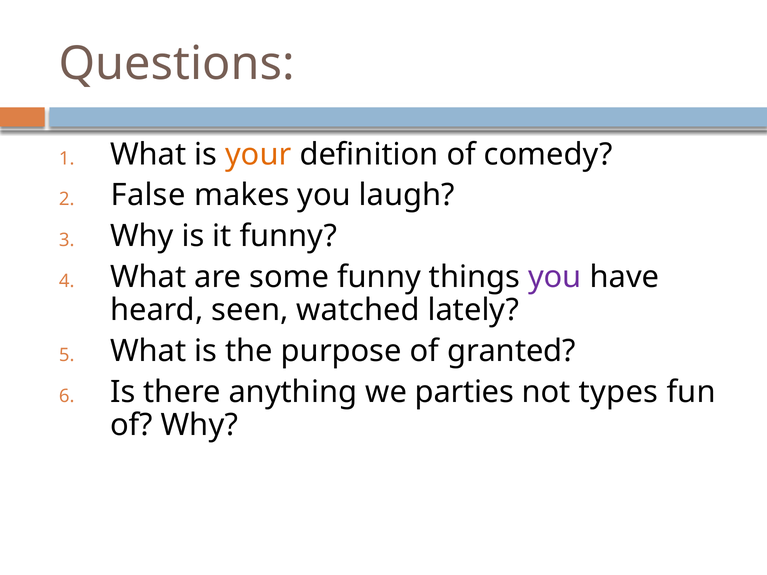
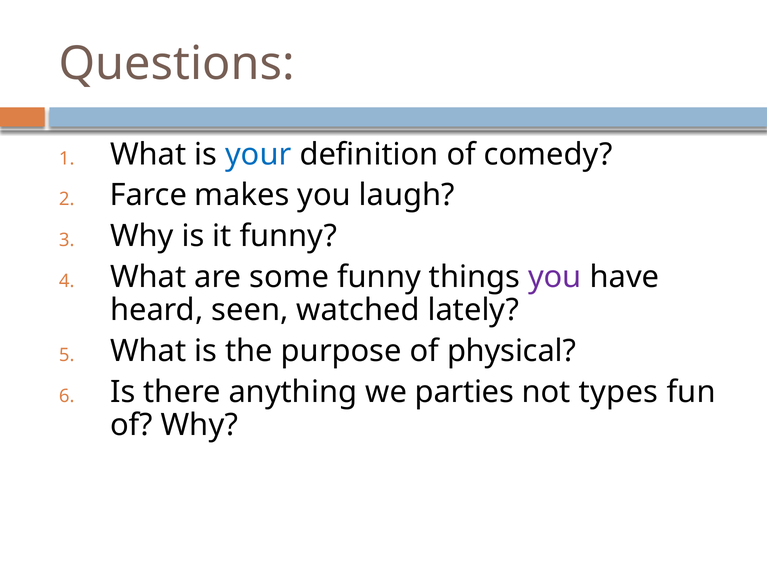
your colour: orange -> blue
False: False -> Farce
granted: granted -> physical
